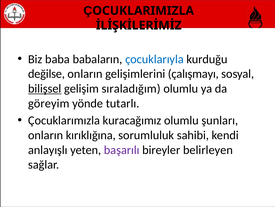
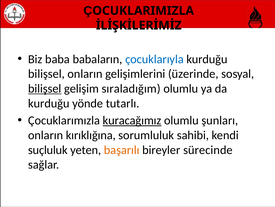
değilse at (47, 74): değilse -> bilişsel
çalışmayı: çalışmayı -> üzerinde
göreyim at (49, 103): göreyim -> kurduğu
kuracağımız underline: none -> present
anlayışlı: anlayışlı -> suçluluk
başarılı colour: purple -> orange
belirleyen: belirleyen -> sürecinde
